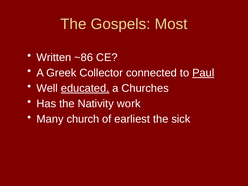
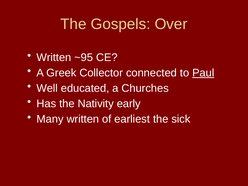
Most: Most -> Over
~86: ~86 -> ~95
educated underline: present -> none
work: work -> early
Many church: church -> written
